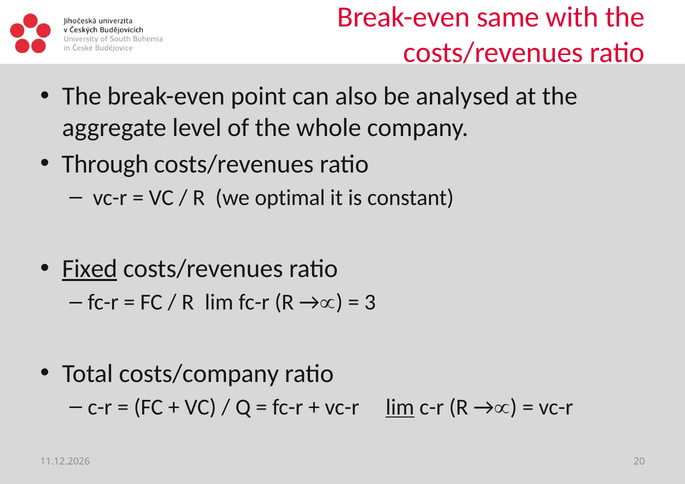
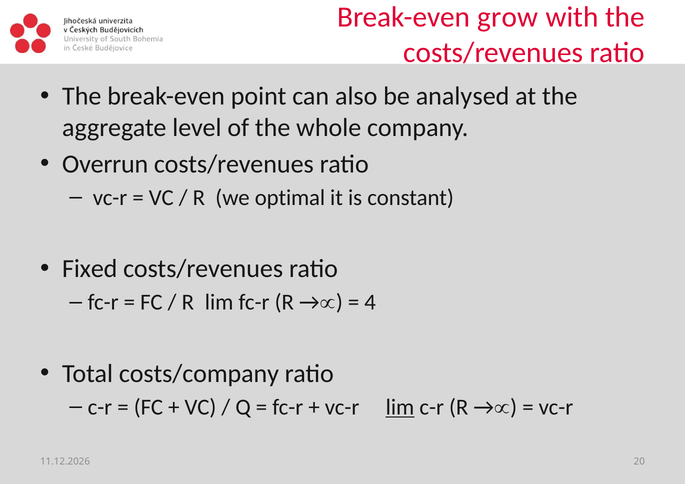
same: same -> grow
Through: Through -> Overrun
Fixed underline: present -> none
3: 3 -> 4
